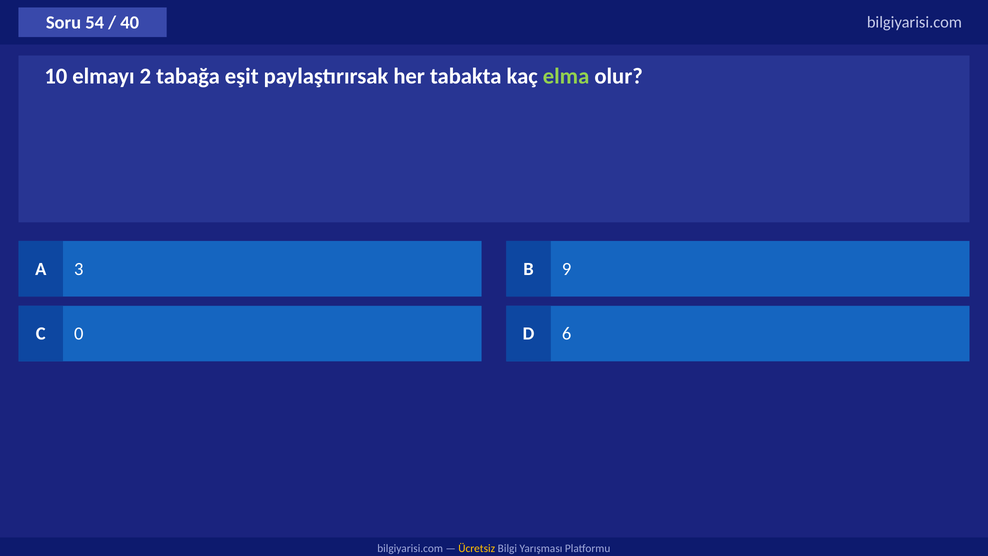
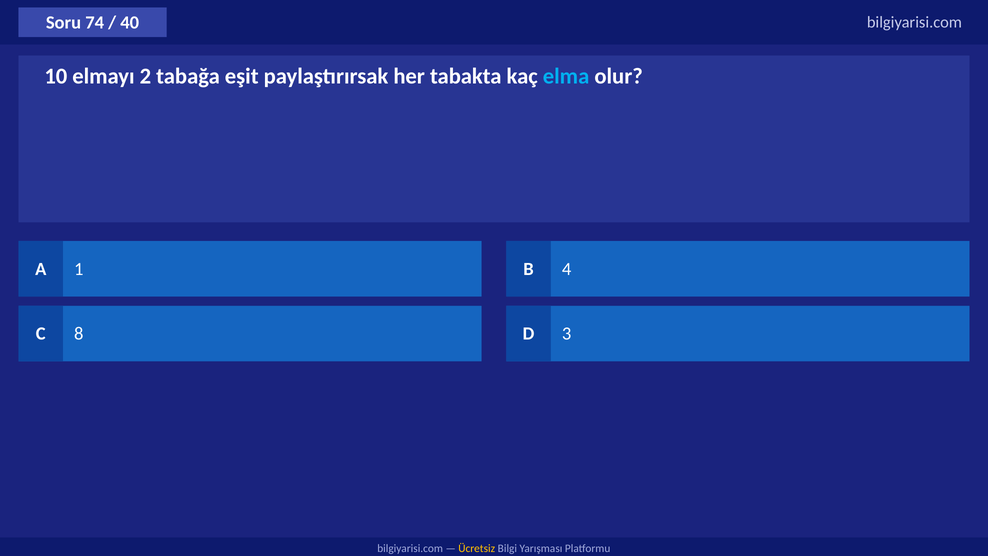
54: 54 -> 74
elma colour: light green -> light blue
3: 3 -> 1
9: 9 -> 4
0: 0 -> 8
6: 6 -> 3
